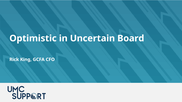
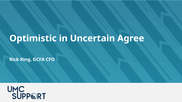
Board: Board -> Agree
